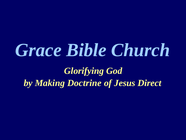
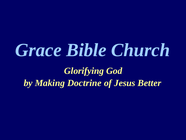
Direct: Direct -> Better
